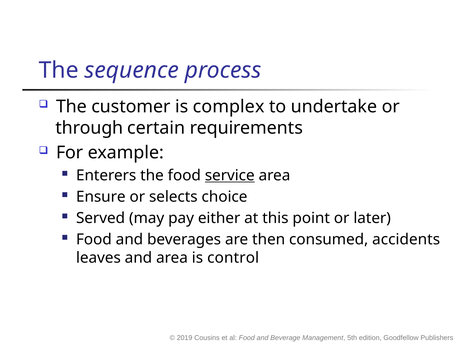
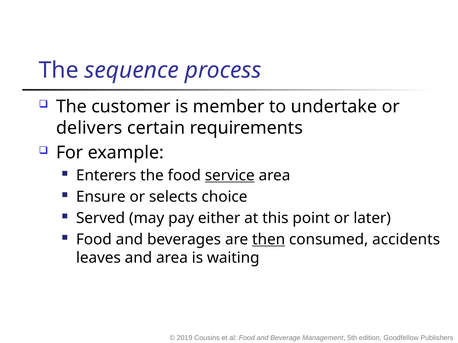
complex: complex -> member
through: through -> delivers
then underline: none -> present
control: control -> waiting
